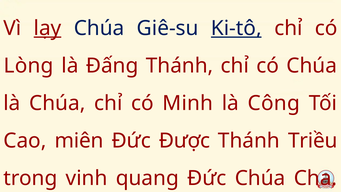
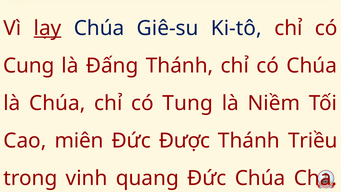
Ki-tô underline: present -> none
Lòng: Lòng -> Cung
Minh: Minh -> Tung
Công: Công -> Niềm
